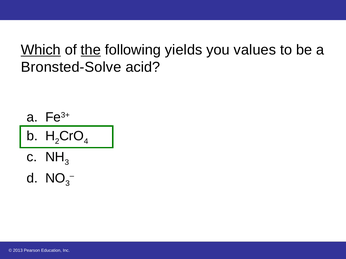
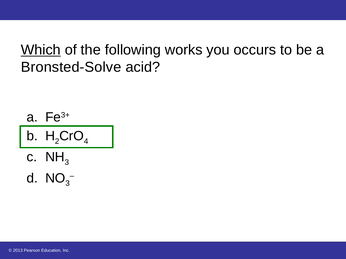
the underline: present -> none
yields: yields -> works
values: values -> occurs
